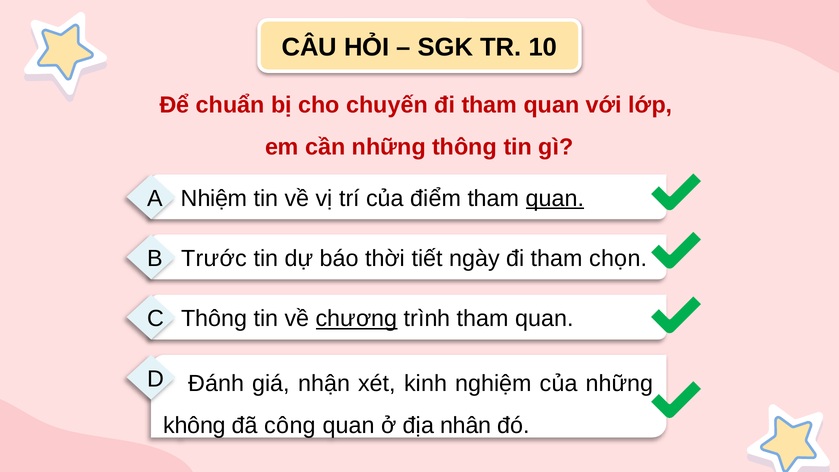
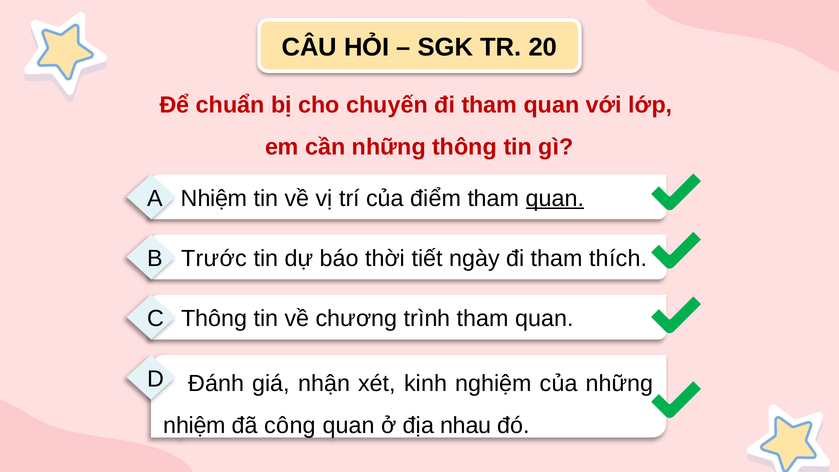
10: 10 -> 20
chọn: chọn -> thích
chương underline: present -> none
không at (195, 426): không -> nhiệm
nhân: nhân -> nhau
